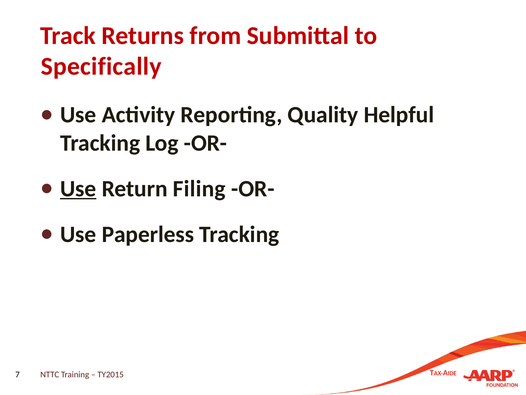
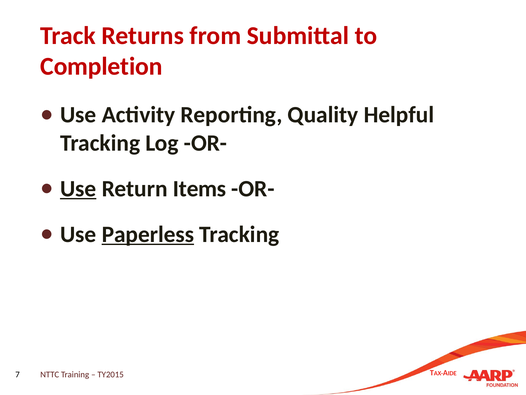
Specifically: Specifically -> Completion
Filing: Filing -> Items
Paperless underline: none -> present
